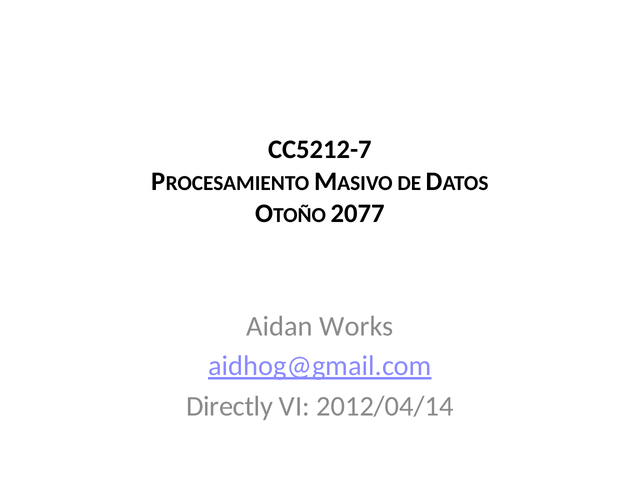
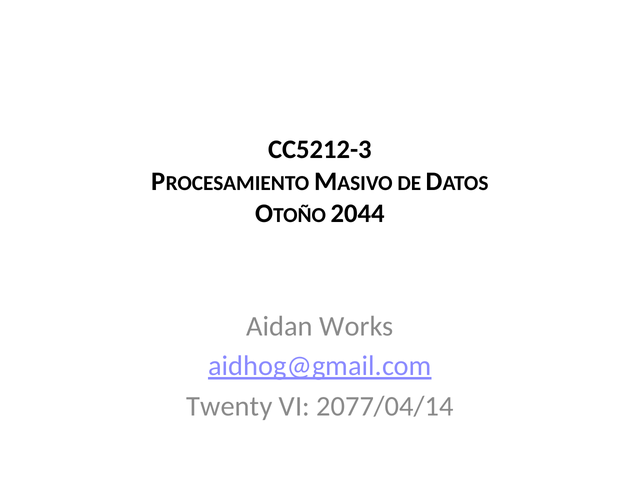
CC5212-7: CC5212-7 -> CC5212-3
2077: 2077 -> 2044
Directly: Directly -> Twenty
2012/04/14: 2012/04/14 -> 2077/04/14
